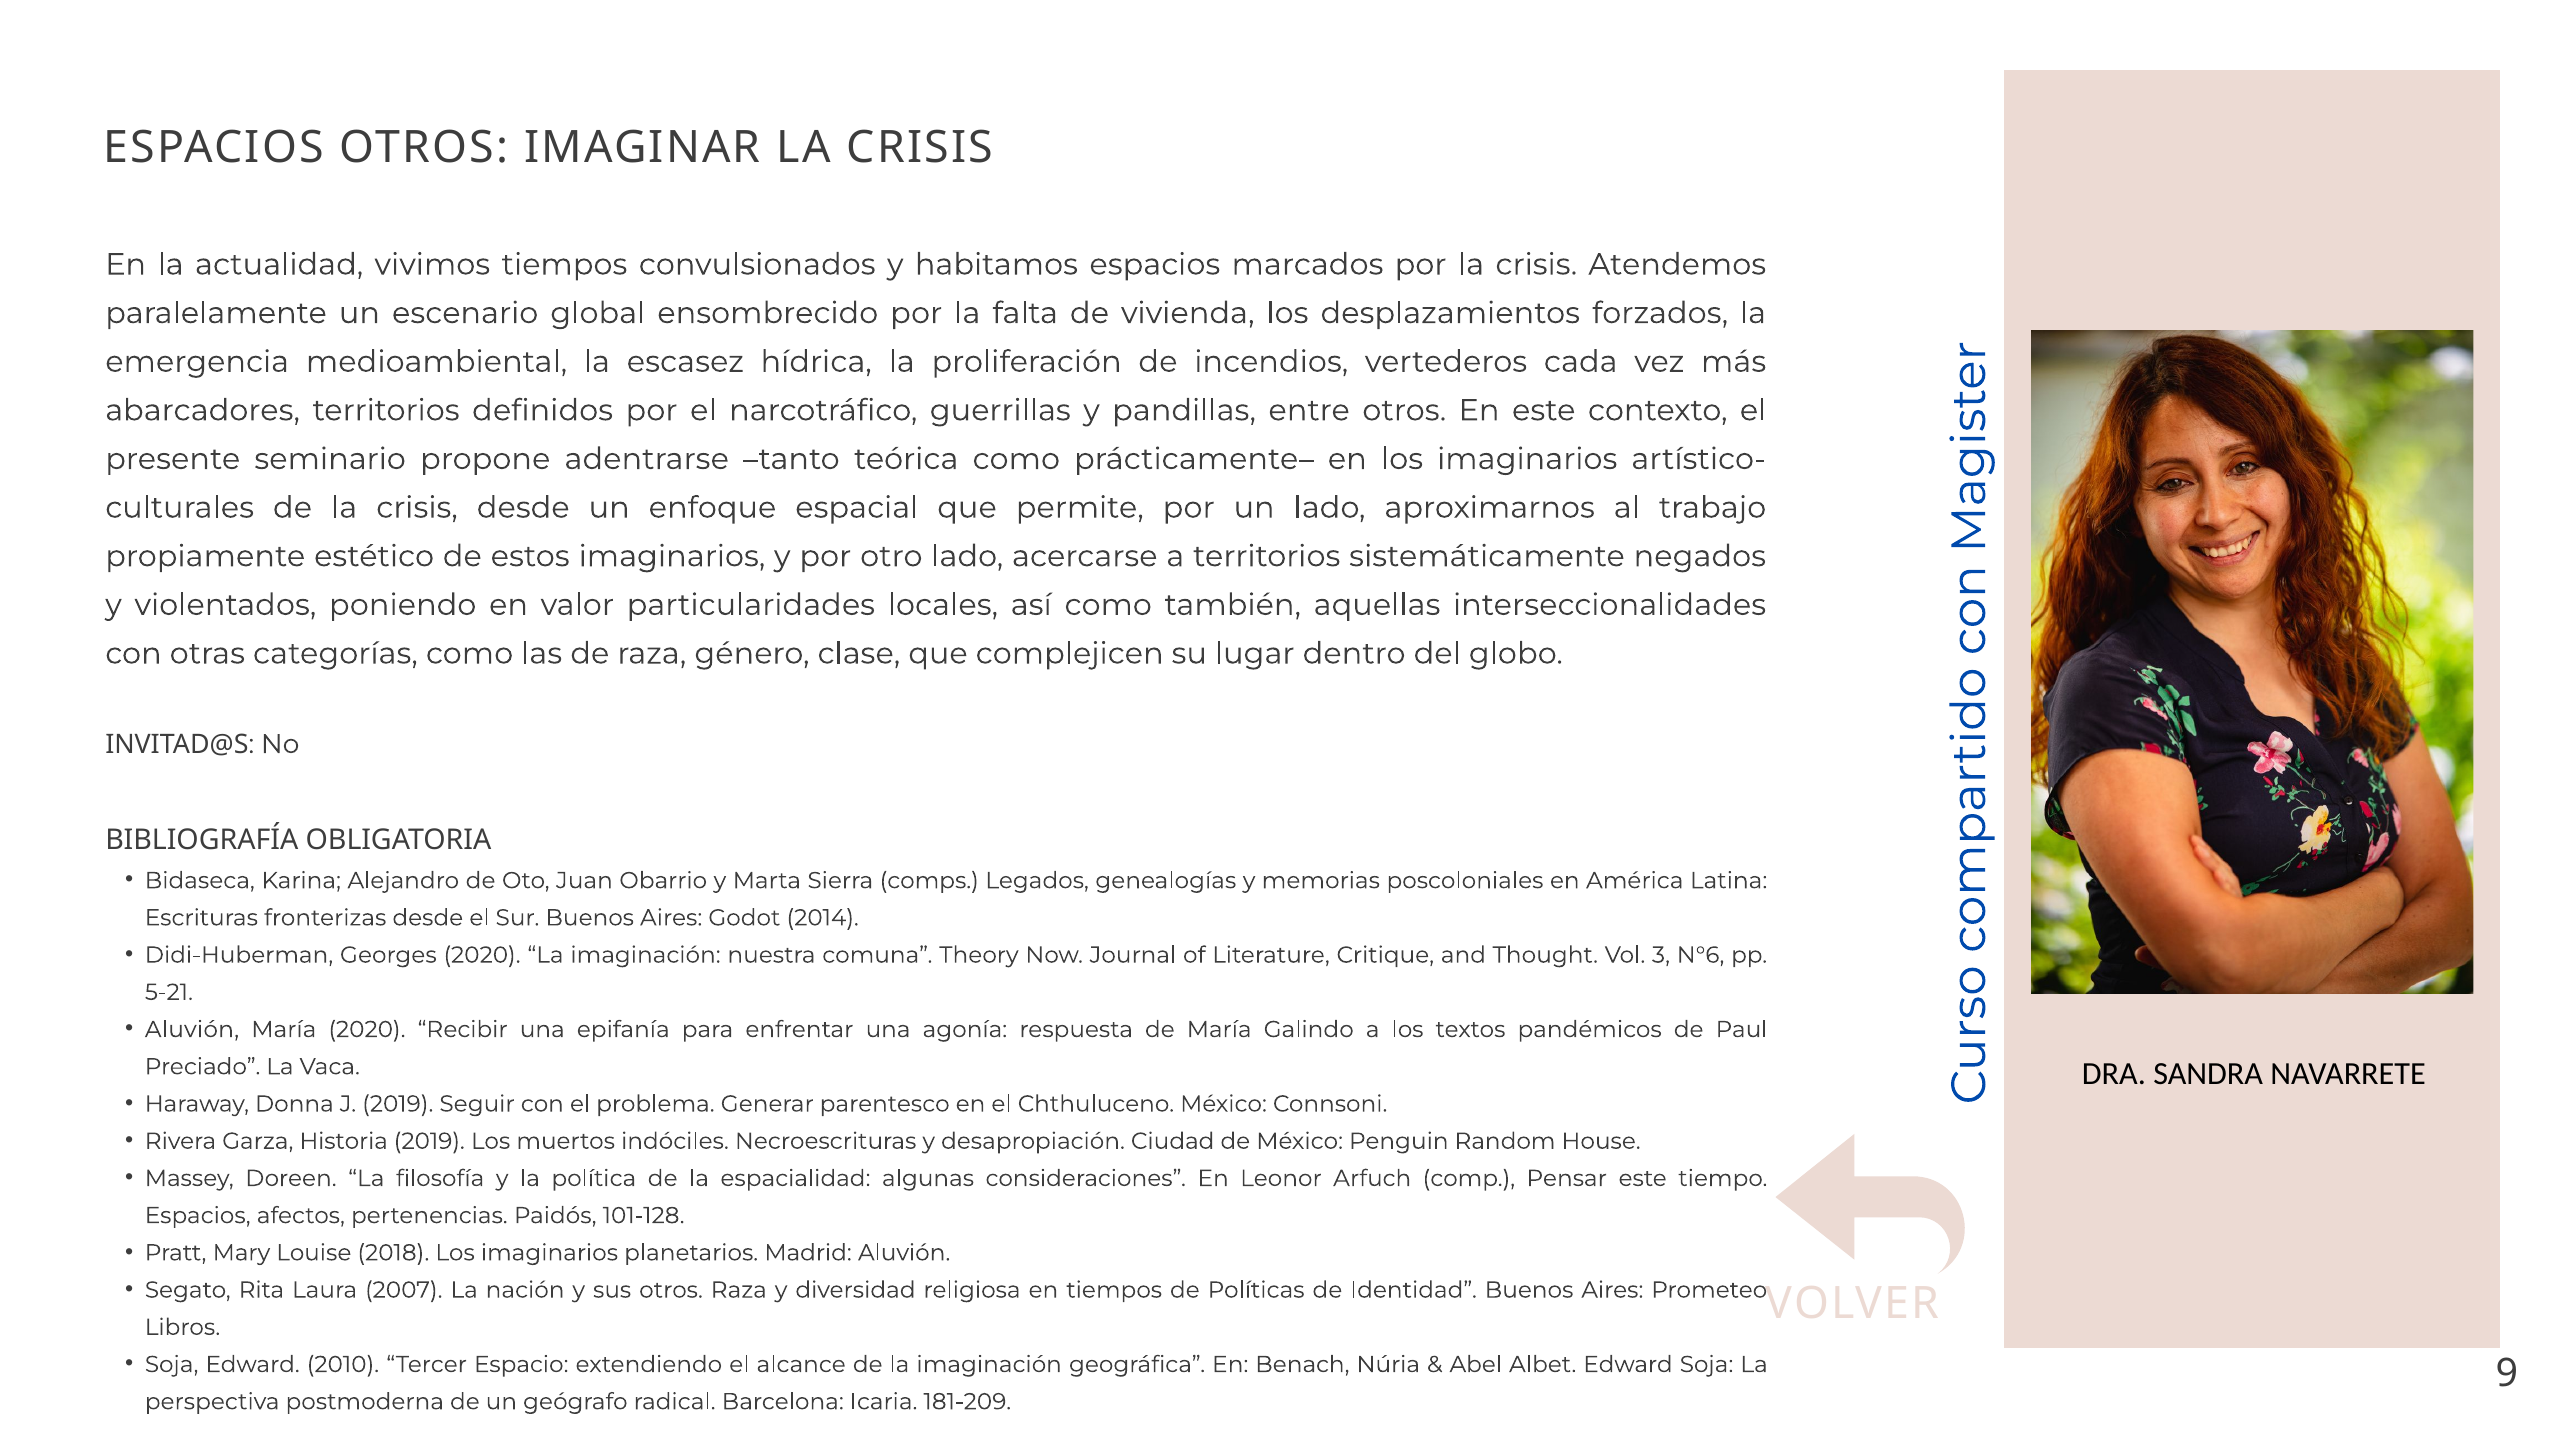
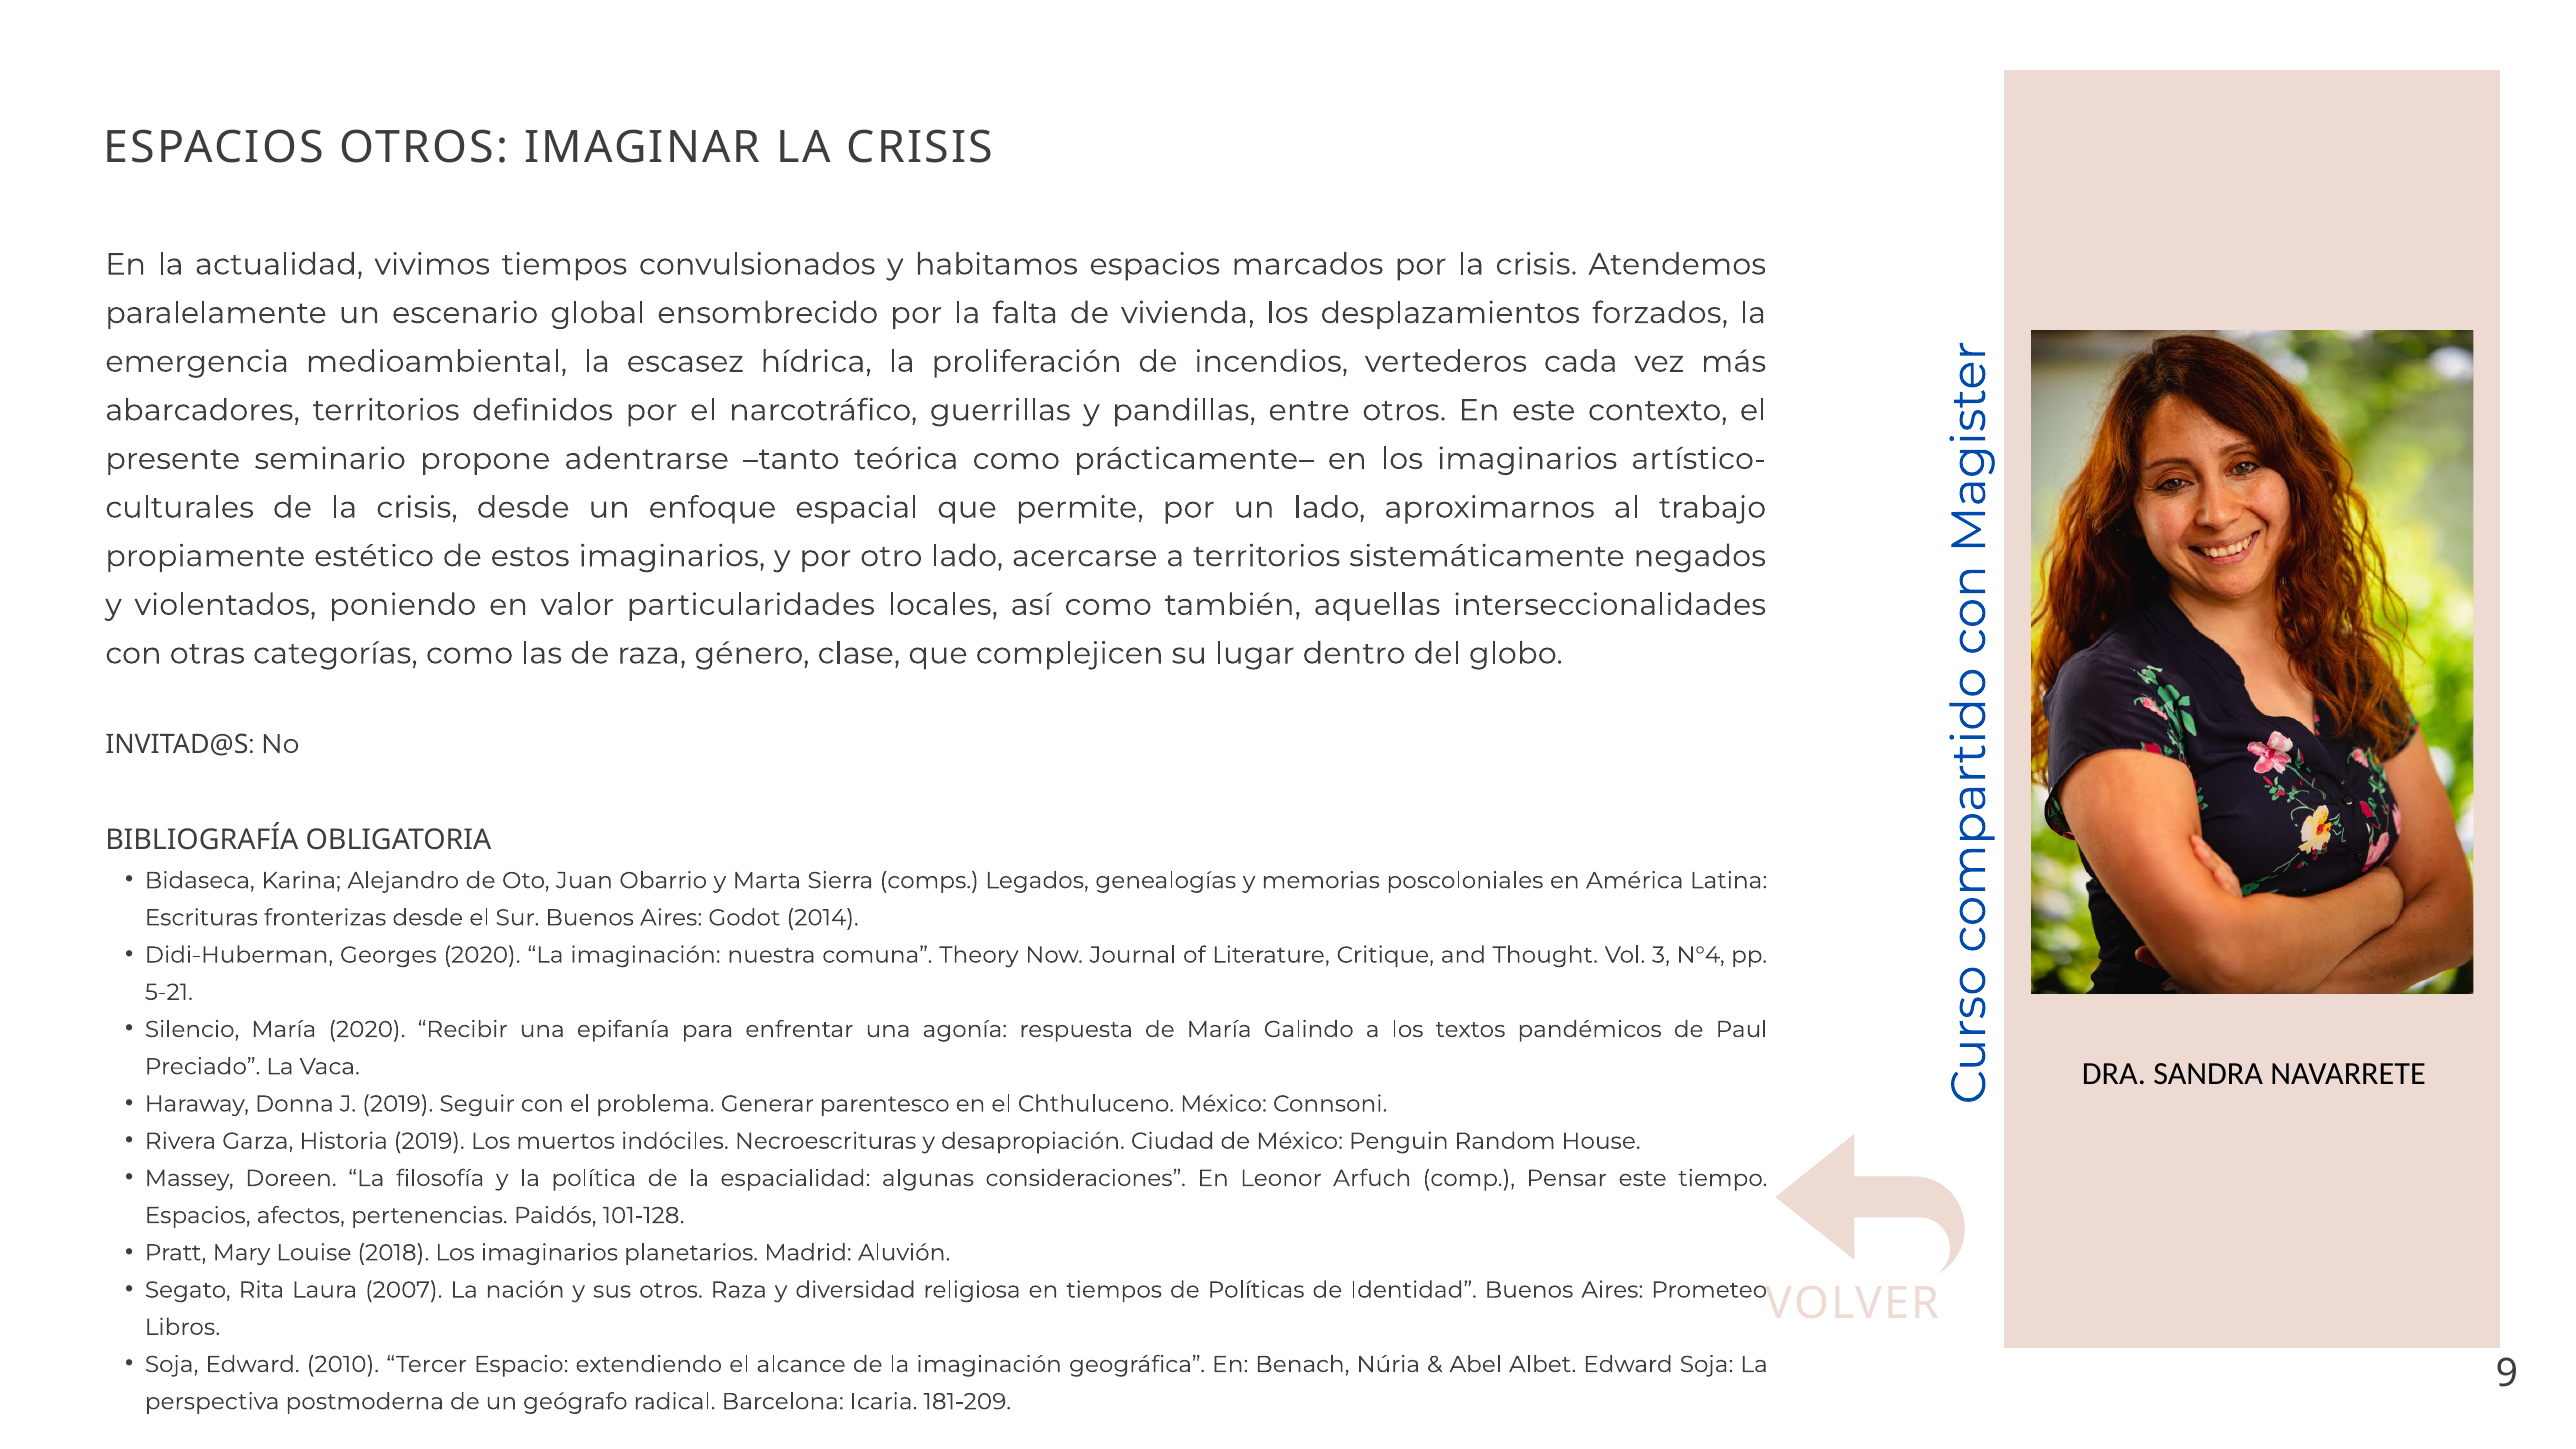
N°6: N°6 -> N°4
Aluvión at (192, 1029): Aluvión -> Silencio
